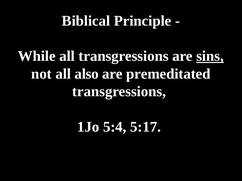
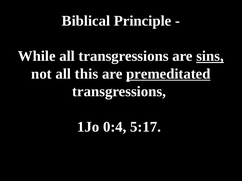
also: also -> this
premeditated underline: none -> present
5:4: 5:4 -> 0:4
